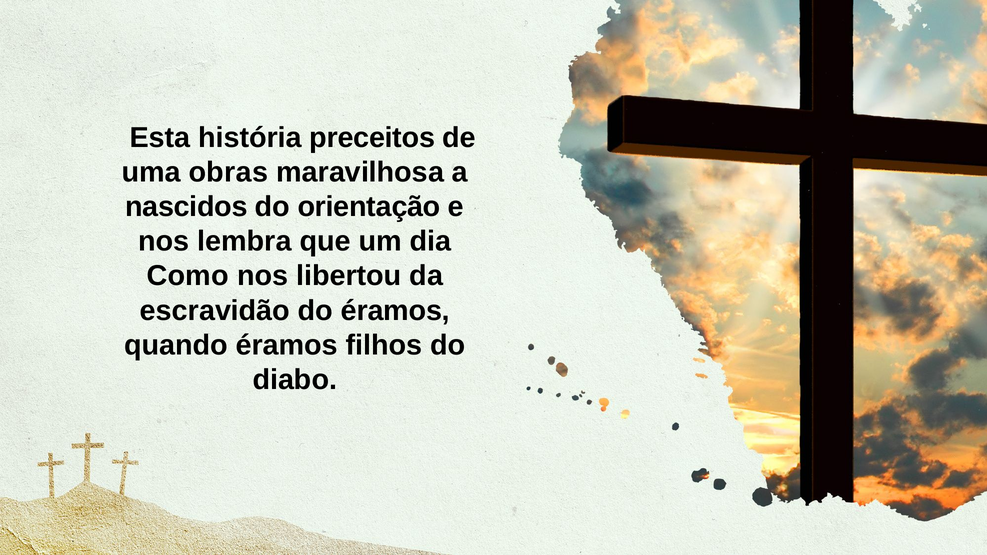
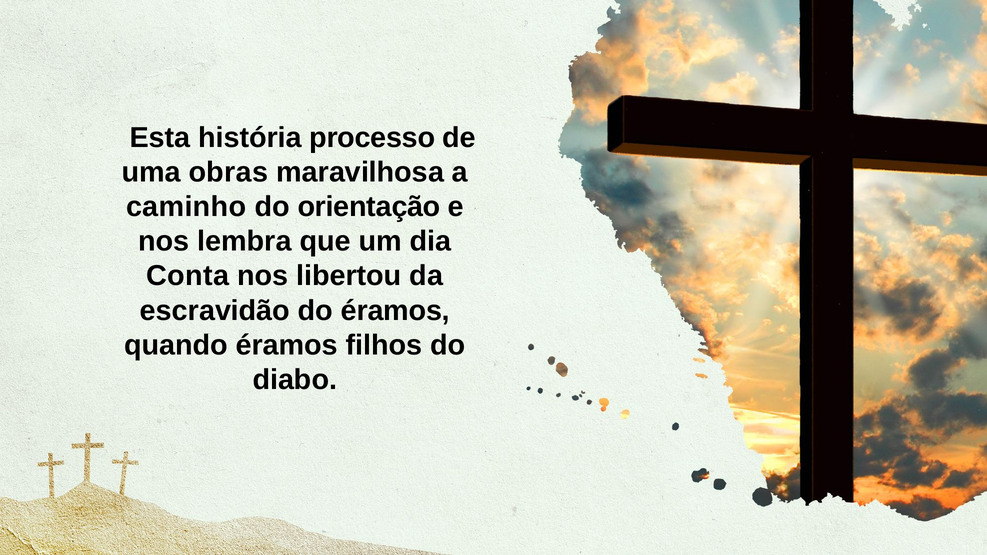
preceitos: preceitos -> processo
nascidos: nascidos -> caminho
Como: Como -> Conta
